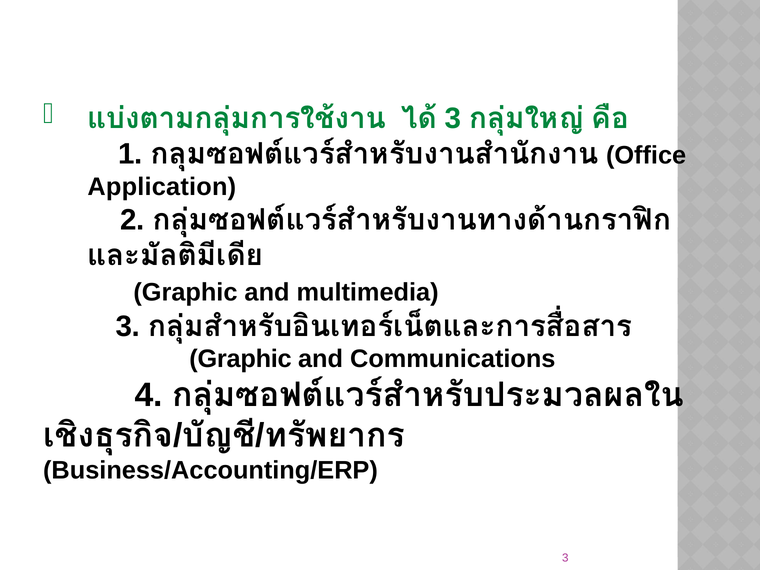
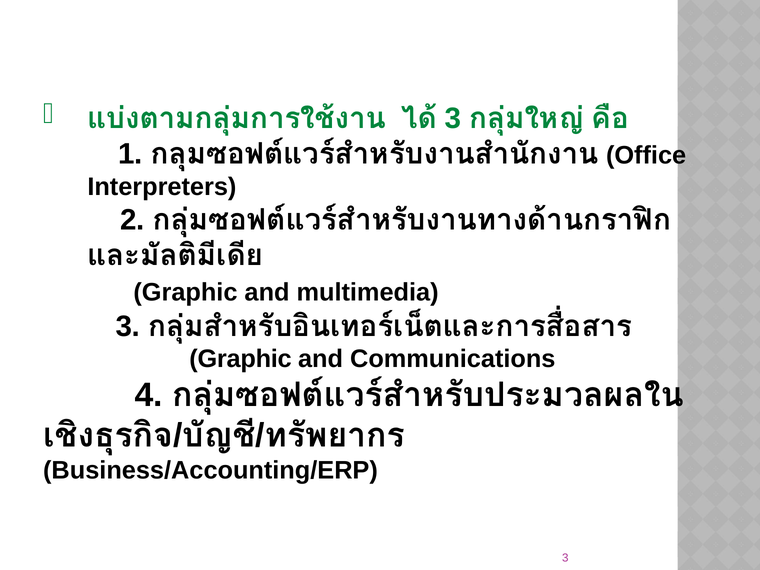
Application: Application -> Interpreters
